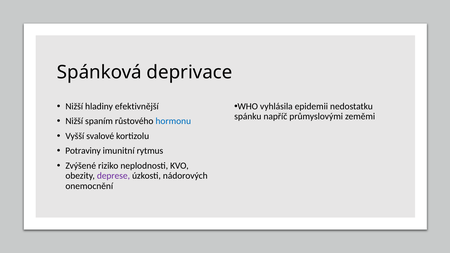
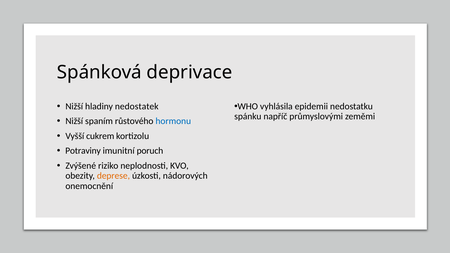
efektivnější: efektivnější -> nedostatek
svalové: svalové -> cukrem
rytmus: rytmus -> poruch
deprese colour: purple -> orange
